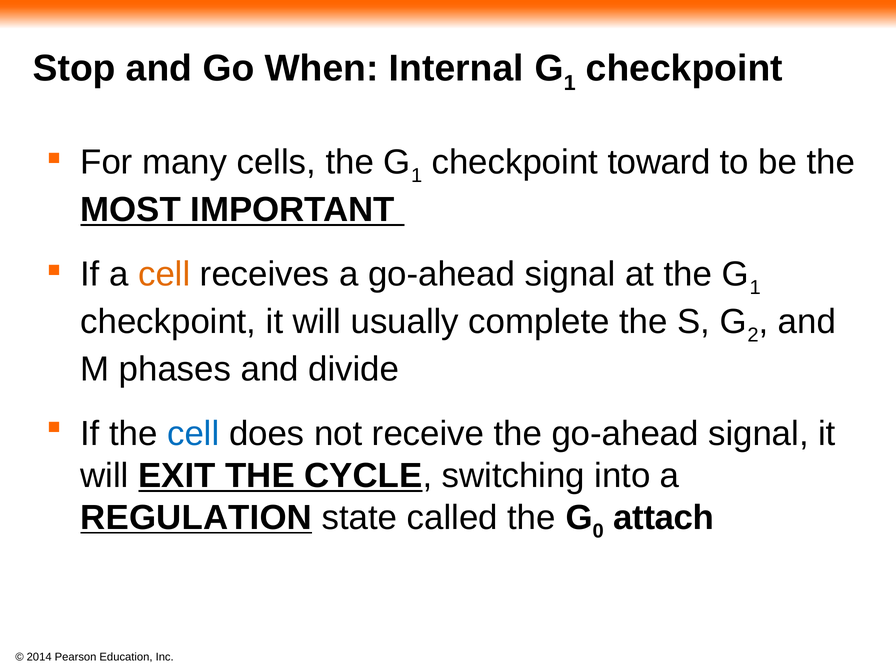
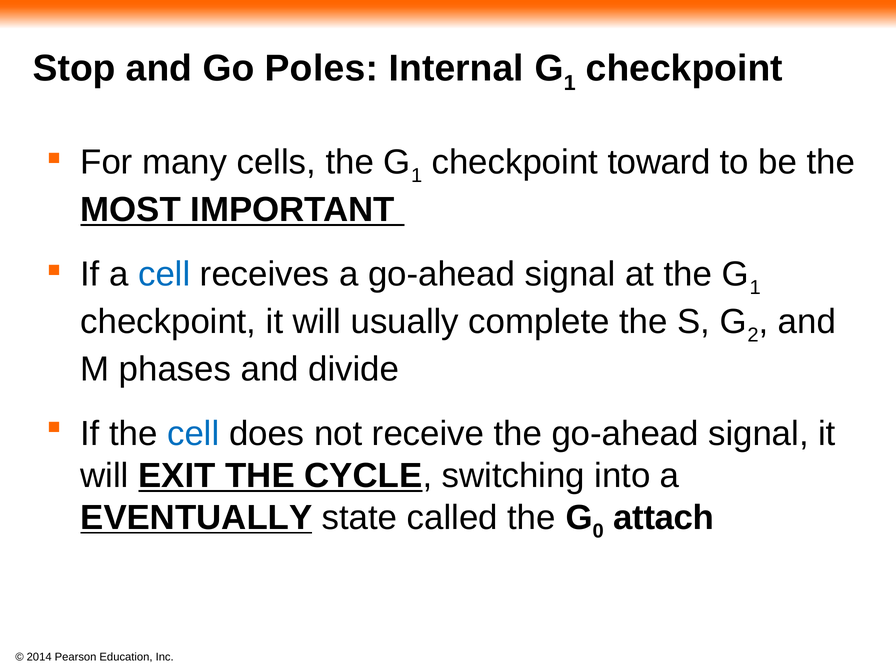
When: When -> Poles
cell at (164, 274) colour: orange -> blue
REGULATION: REGULATION -> EVENTUALLY
